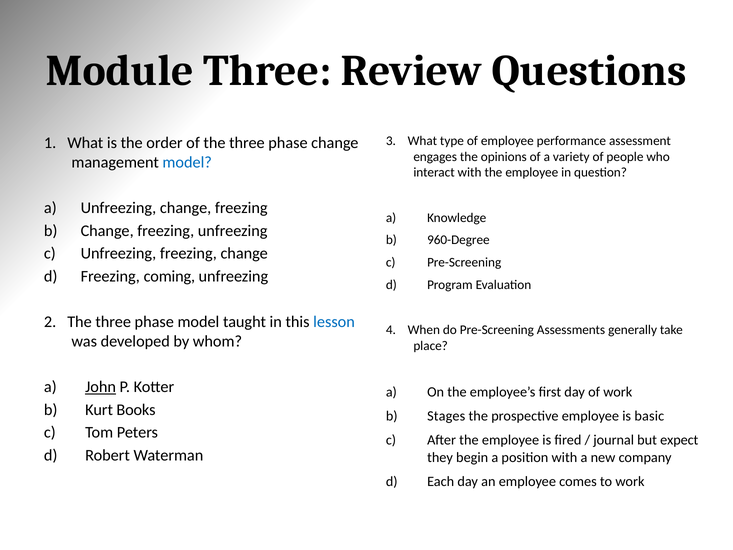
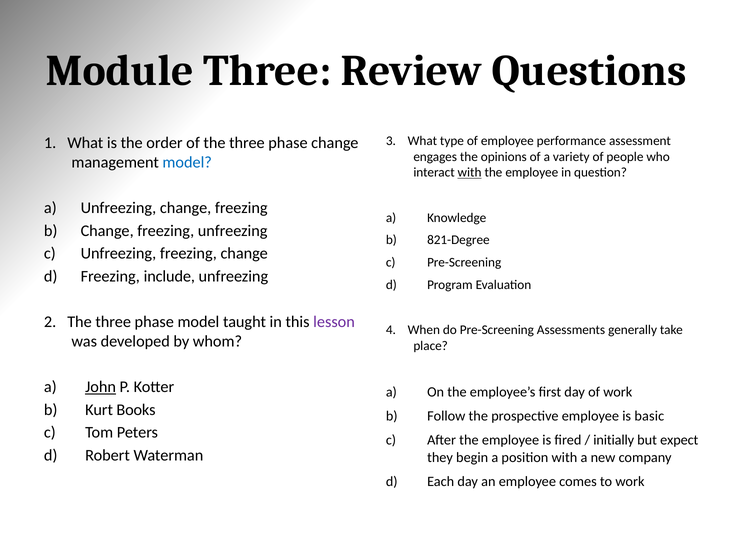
with at (470, 173) underline: none -> present
960-Degree: 960-Degree -> 821-Degree
coming: coming -> include
lesson colour: blue -> purple
Stages: Stages -> Follow
journal: journal -> initially
